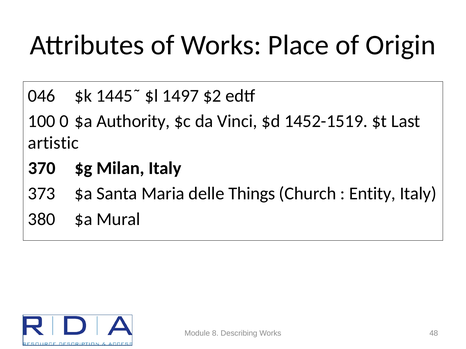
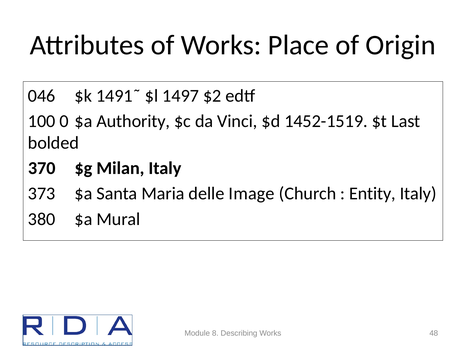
1445˜: 1445˜ -> 1491˜
artistic: artistic -> bolded
Things: Things -> Image
